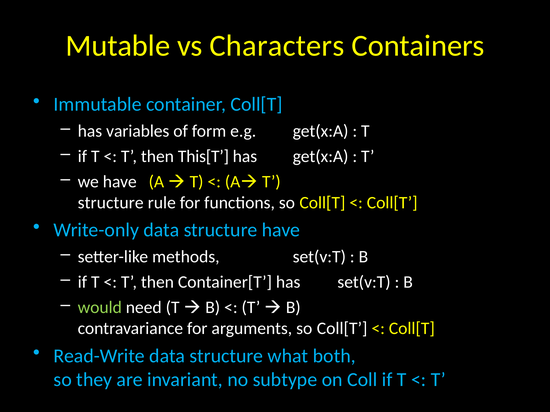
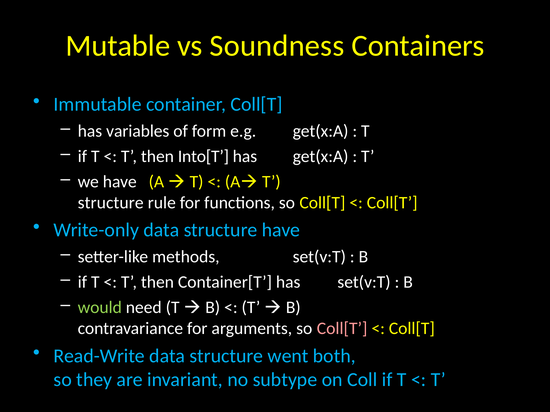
Characters: Characters -> Soundness
This[T: This[T -> Into[T
Coll[T at (342, 329) colour: white -> pink
what: what -> went
